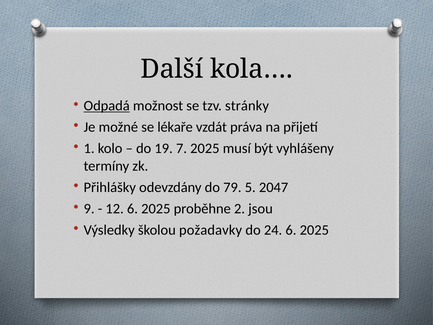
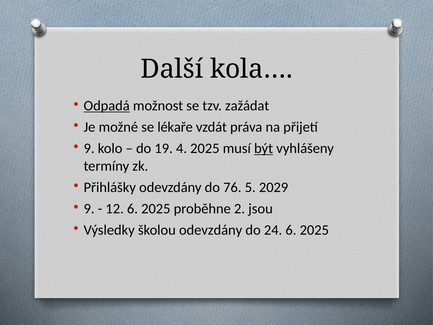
stránky: stránky -> zažádat
1 at (89, 148): 1 -> 9
7: 7 -> 4
být underline: none -> present
79: 79 -> 76
2047: 2047 -> 2029
školou požadavky: požadavky -> odevzdány
